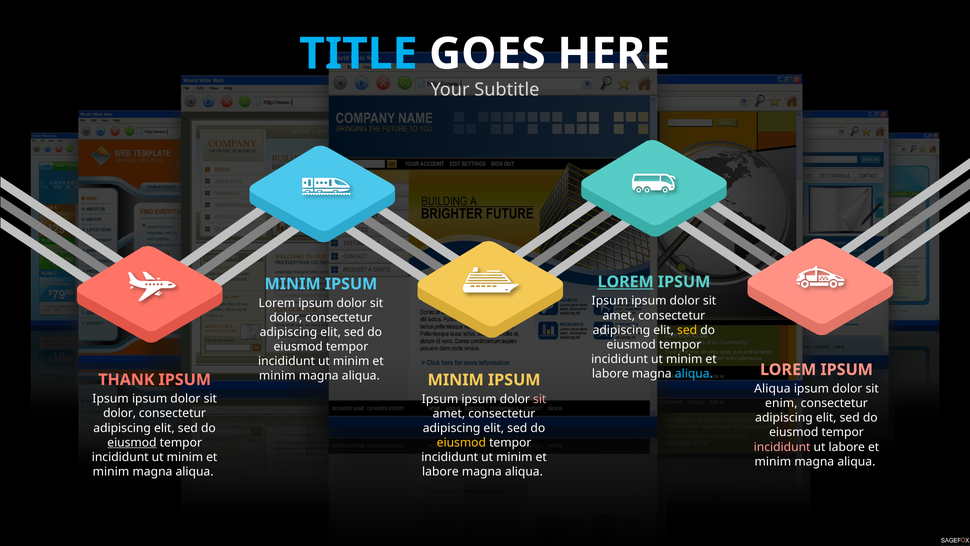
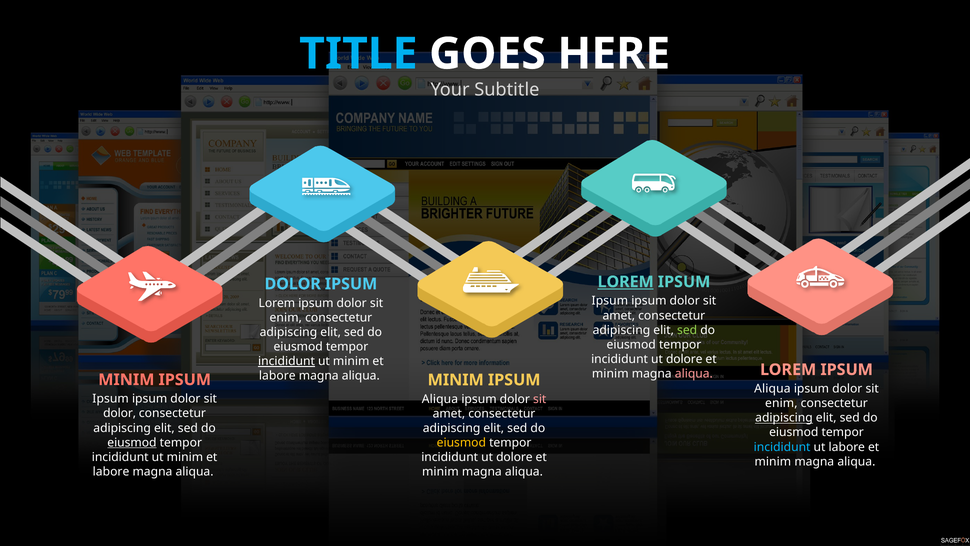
MINIM at (293, 284): MINIM -> DOLOR
dolor at (286, 317): dolor -> enim
sed at (687, 330) colour: yellow -> light green
minim at (684, 359): minim -> dolore
incididunt at (287, 361) underline: none -> present
labore at (610, 374): labore -> minim
aliqua at (694, 374) colour: light blue -> pink
minim at (277, 376): minim -> labore
THANK at (126, 380): THANK -> MINIM
Ipsum at (440, 399): Ipsum -> Aliqua
adipiscing at (784, 418) underline: none -> present
incididunt at (782, 447) colour: pink -> light blue
minim at (514, 457): minim -> dolore
minim at (111, 471): minim -> labore
labore at (440, 472): labore -> minim
